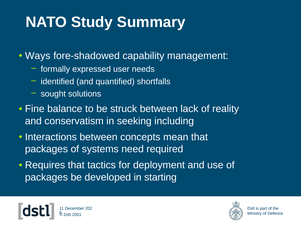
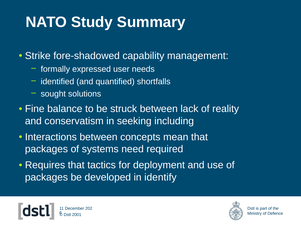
Ways: Ways -> Strike
starting: starting -> identify
